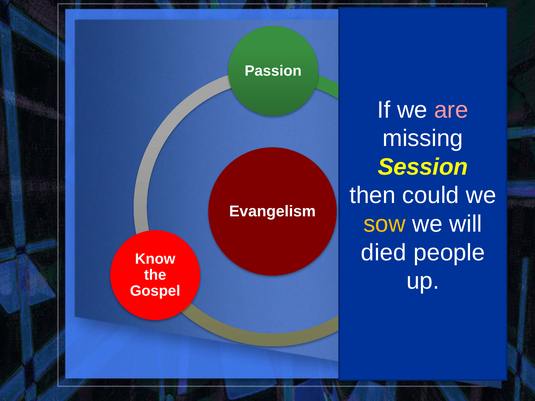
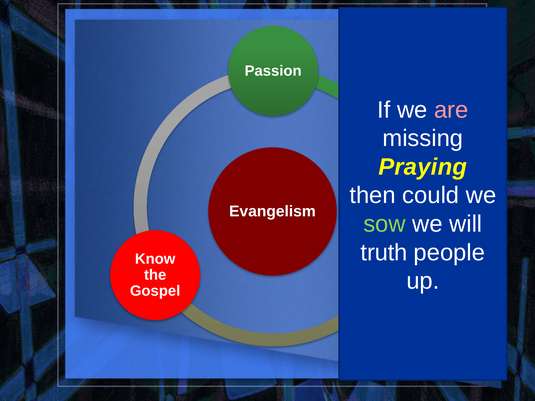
Session: Session -> Praying
sow colour: yellow -> light green
died: died -> truth
